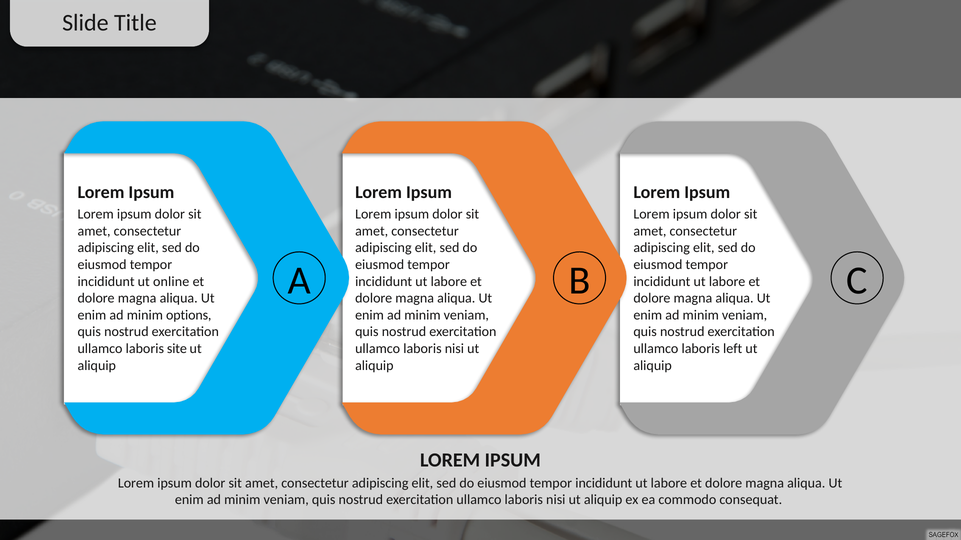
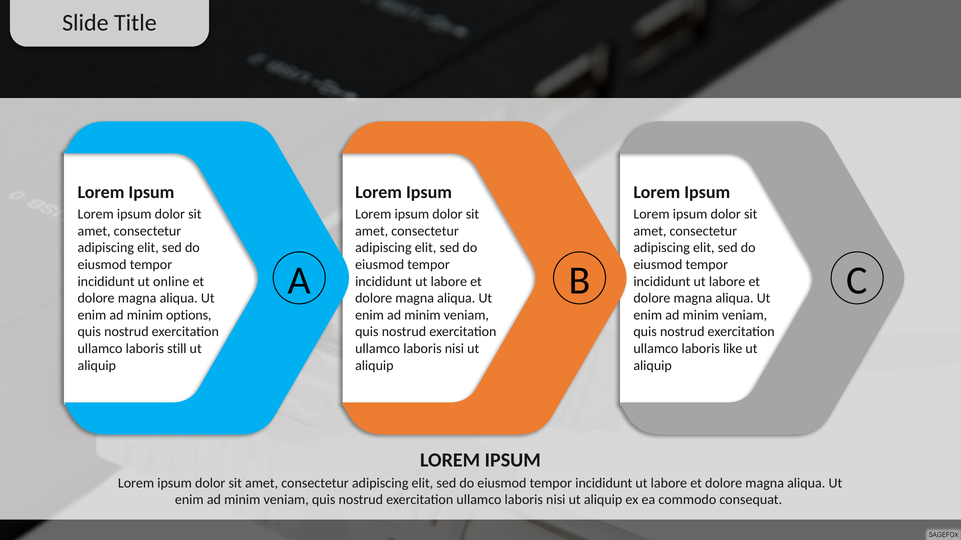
site: site -> still
left: left -> like
